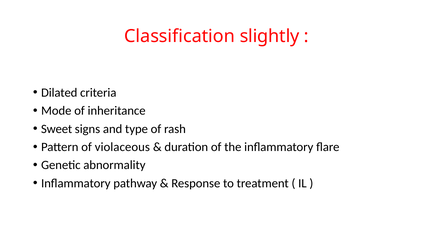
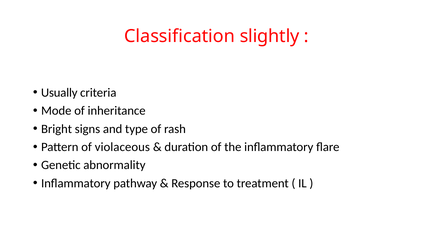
Dilated: Dilated -> Usually
Sweet: Sweet -> Bright
